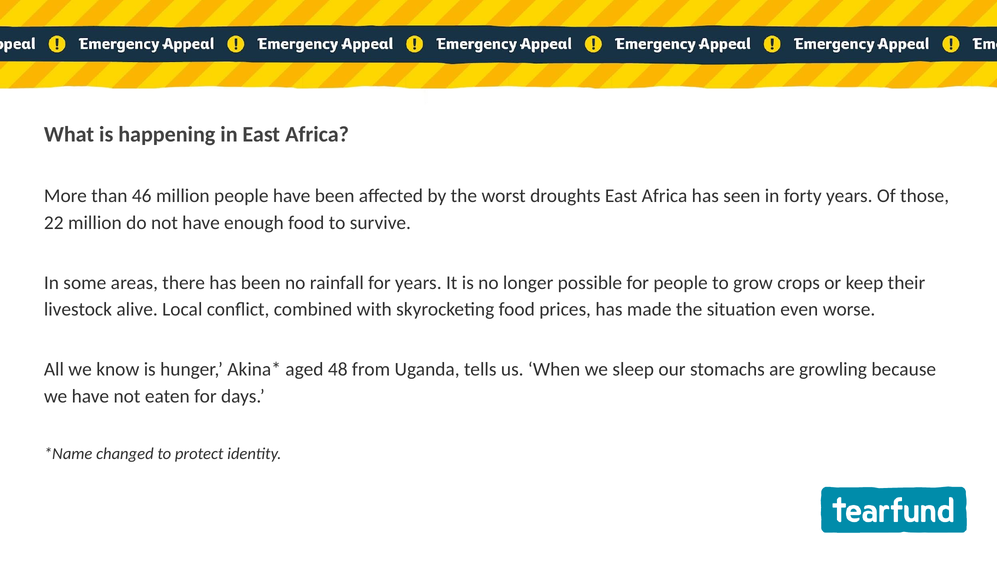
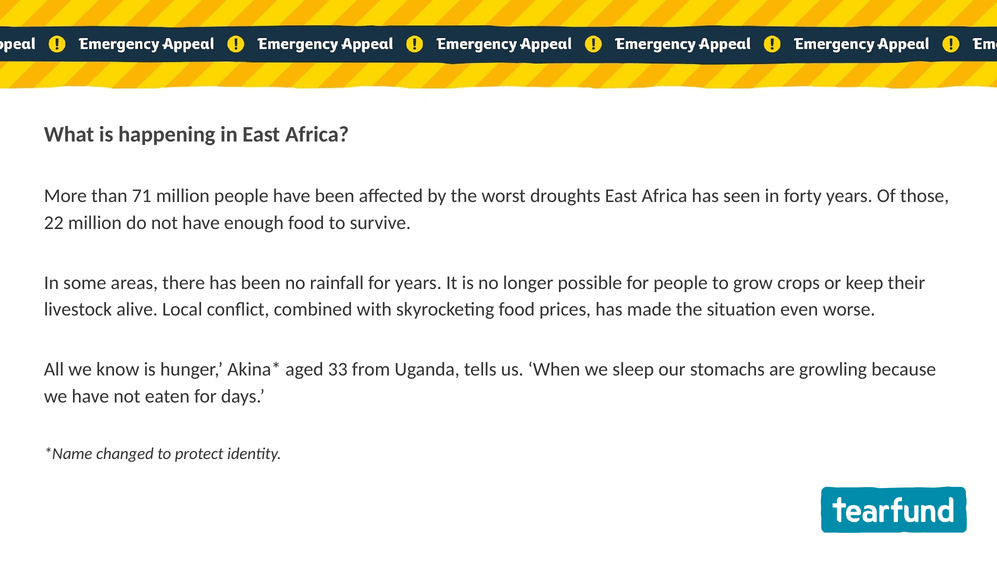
46: 46 -> 71
48: 48 -> 33
